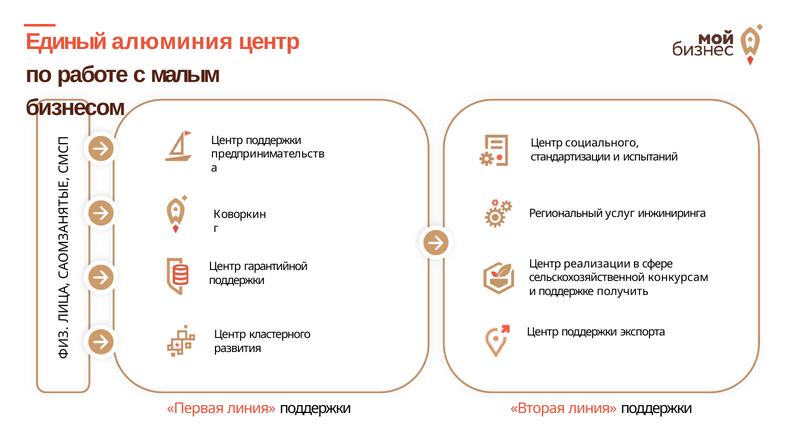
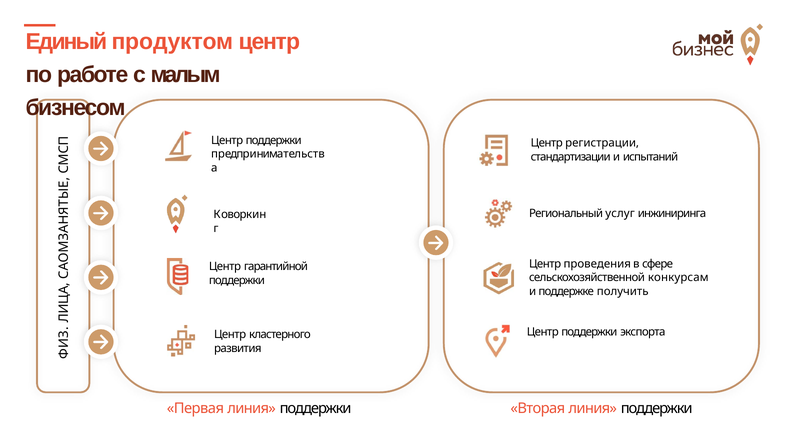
алюминия: алюминия -> продуктом
социального: социального -> регистрации
реализации: реализации -> проведения
